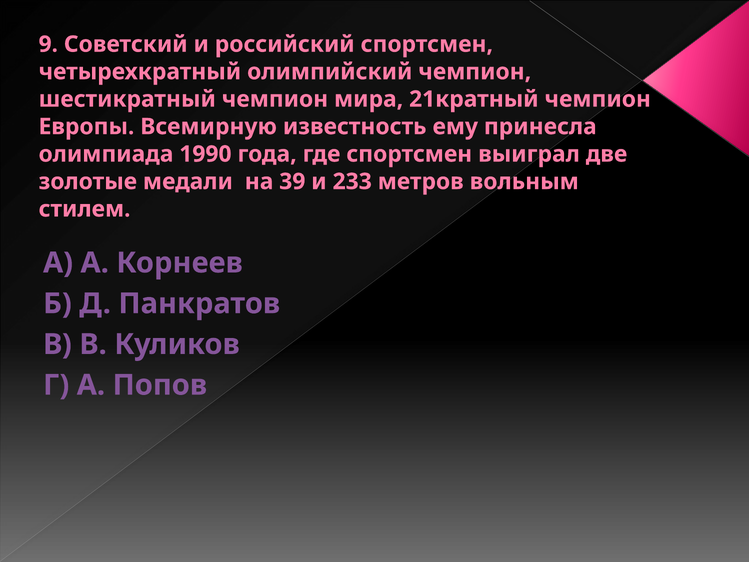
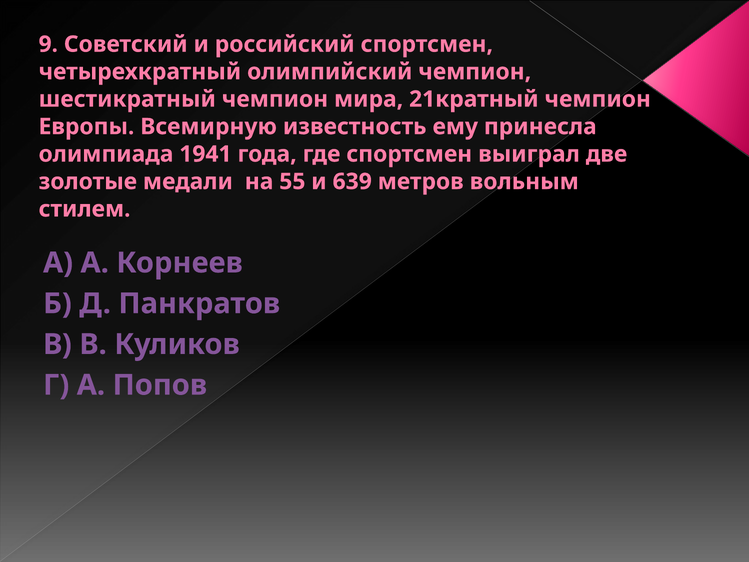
1990: 1990 -> 1941
39: 39 -> 55
233: 233 -> 639
